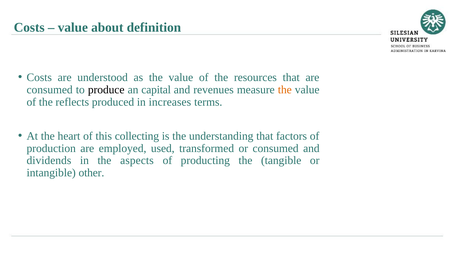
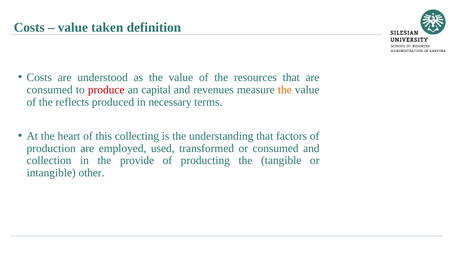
about: about -> taken
produce colour: black -> red
increases: increases -> necessary
dividends: dividends -> collection
aspects: aspects -> provide
